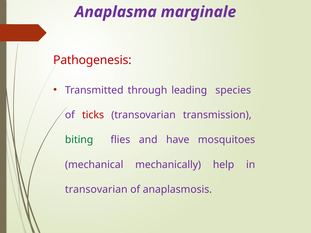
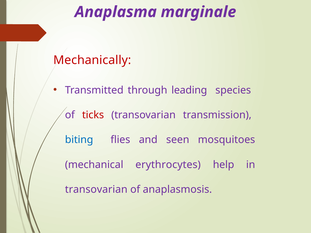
Pathogenesis: Pathogenesis -> Mechanically
biting colour: green -> blue
have: have -> seen
mechanically: mechanically -> erythrocytes
